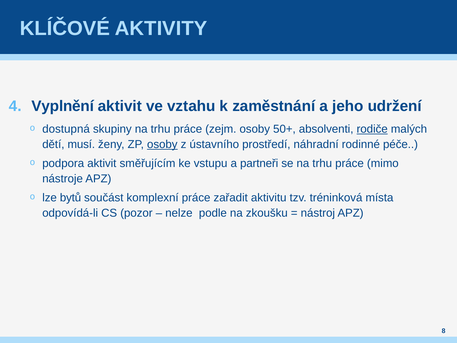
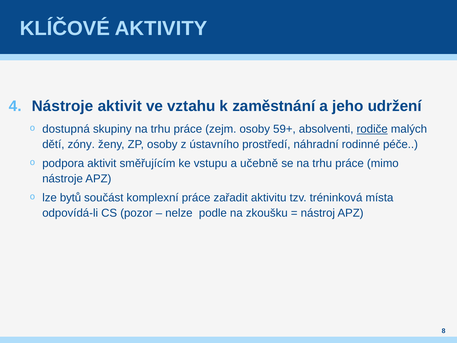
Vyplnění at (63, 106): Vyplnění -> Nástroje
50+: 50+ -> 59+
musí: musí -> zóny
osoby at (162, 144) underline: present -> none
partneři: partneři -> učebně
